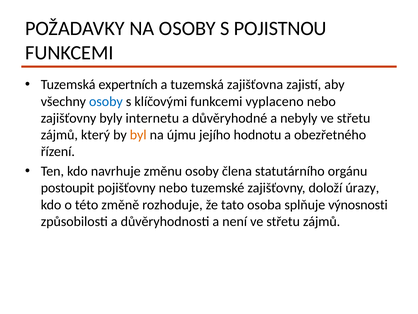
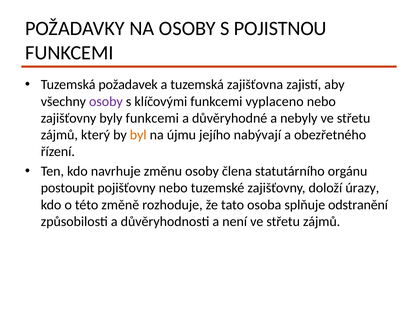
expertních: expertních -> požadavek
osoby at (106, 101) colour: blue -> purple
byly internetu: internetu -> funkcemi
hodnotu: hodnotu -> nabývají
výnosnosti: výnosnosti -> odstranění
